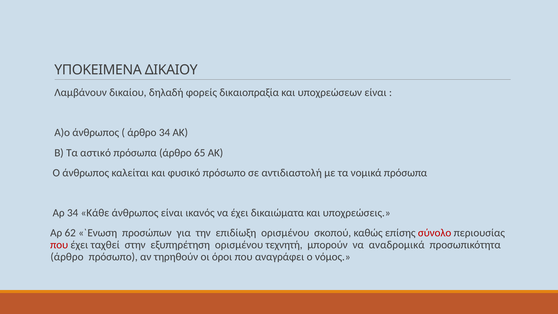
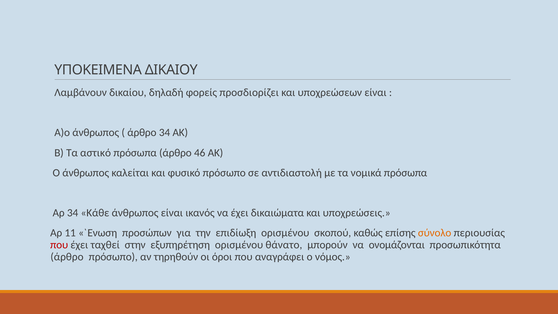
δικαιοπραξία: δικαιοπραξία -> προσδιορίζει
65: 65 -> 46
62: 62 -> 11
σύνολο colour: red -> orange
τεχνητή: τεχνητή -> θάνατο
αναδρομικά: αναδρομικά -> ονομάζονται
